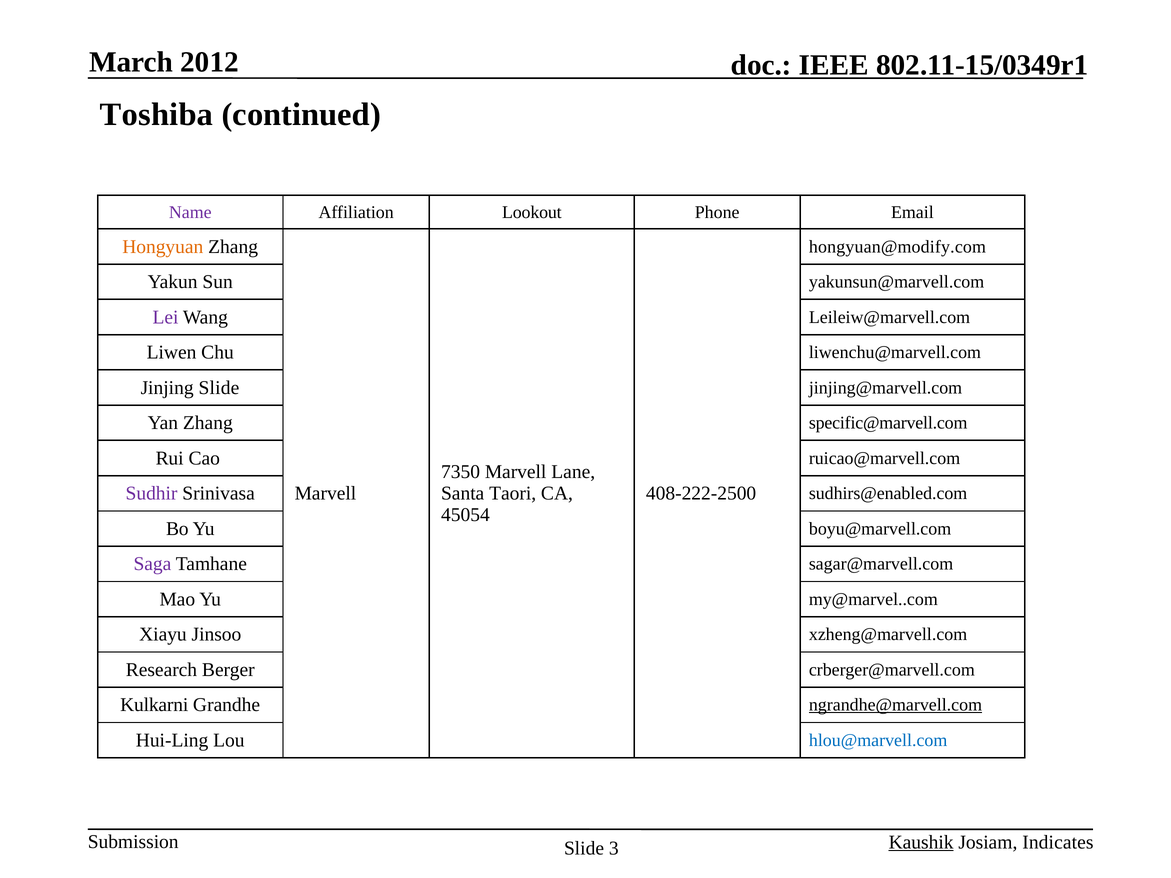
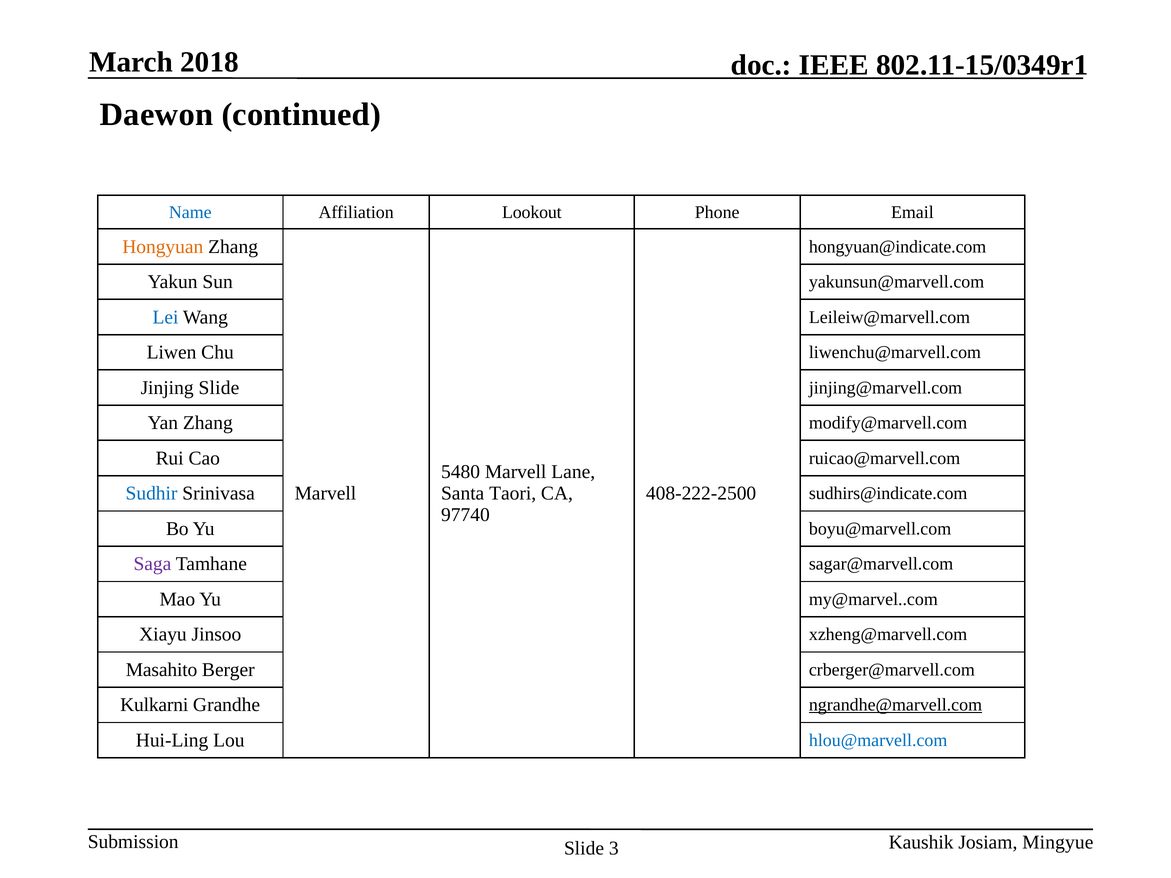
2012: 2012 -> 2018
Toshiba: Toshiba -> Daewon
Name colour: purple -> blue
hongyuan@modify.com: hongyuan@modify.com -> hongyuan@indicate.com
Lei colour: purple -> blue
specific@marvell.com: specific@marvell.com -> modify@marvell.com
7350: 7350 -> 5480
Sudhir colour: purple -> blue
sudhirs@enabled.com: sudhirs@enabled.com -> sudhirs@indicate.com
45054: 45054 -> 97740
Research: Research -> Masahito
Kaushik underline: present -> none
Indicates: Indicates -> Mingyue
